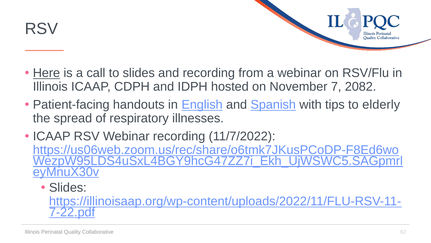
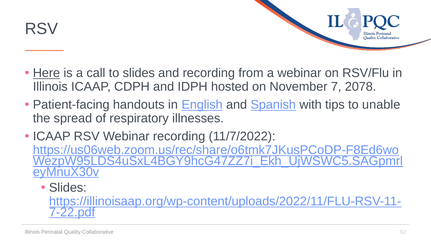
2082: 2082 -> 2078
elderly: elderly -> unable
